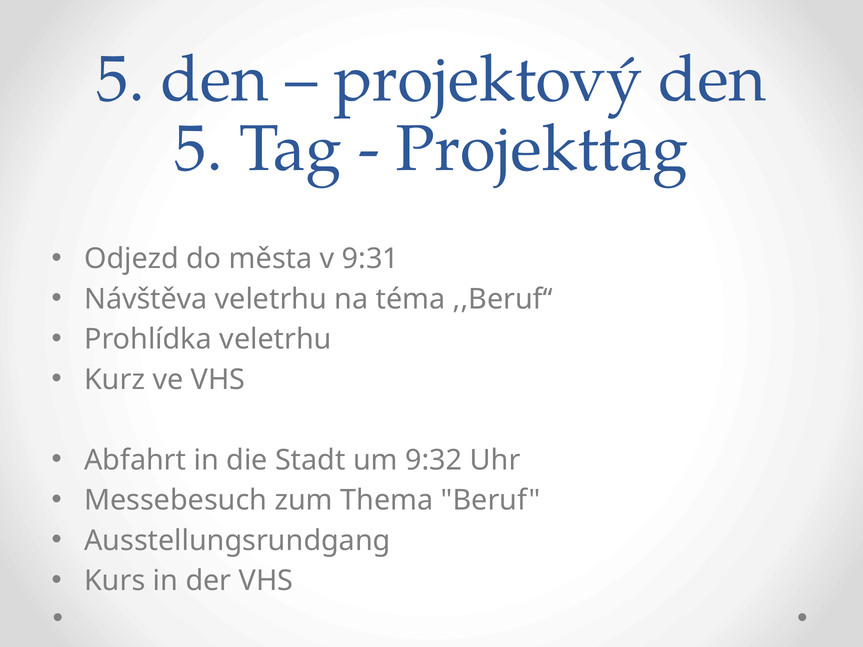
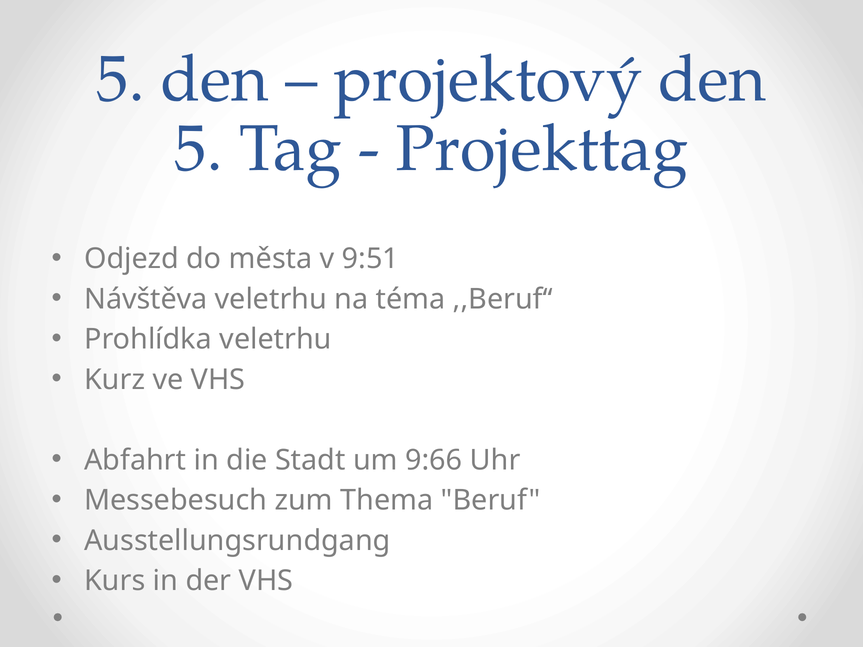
9:31: 9:31 -> 9:51
9:32: 9:32 -> 9:66
